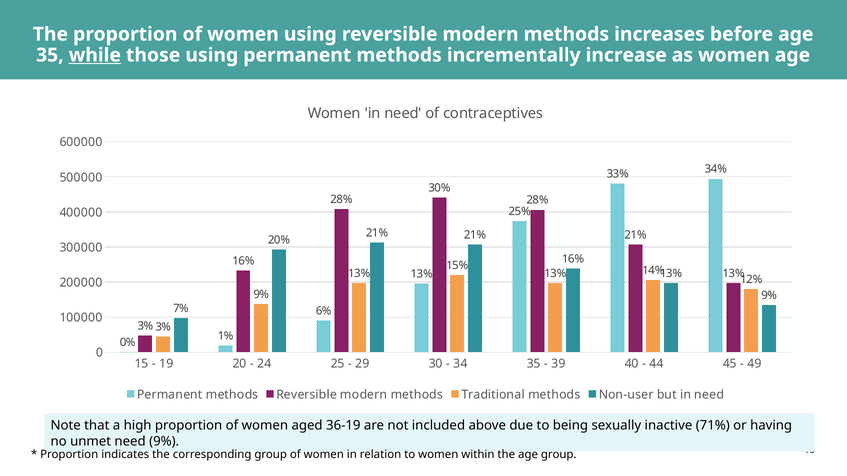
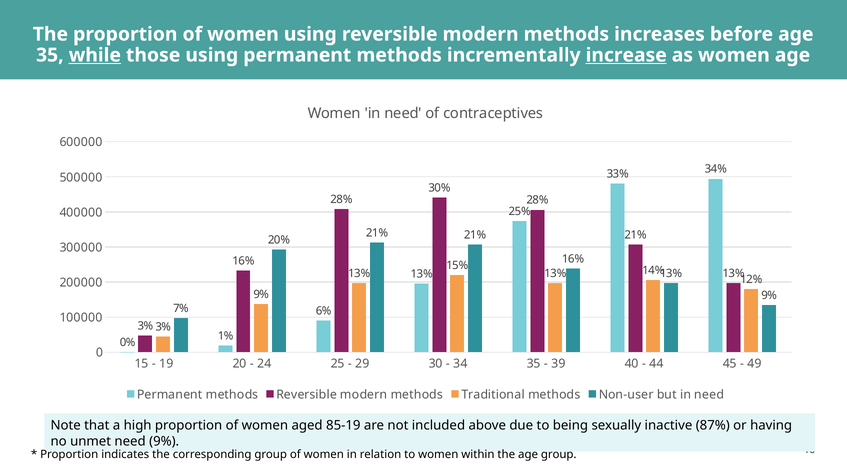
increase underline: none -> present
36-19: 36-19 -> 85-19
71%: 71% -> 87%
